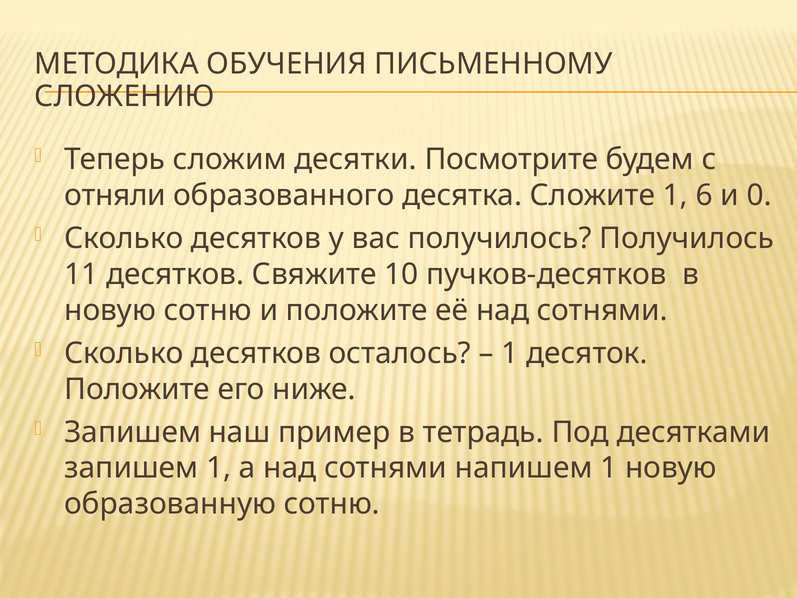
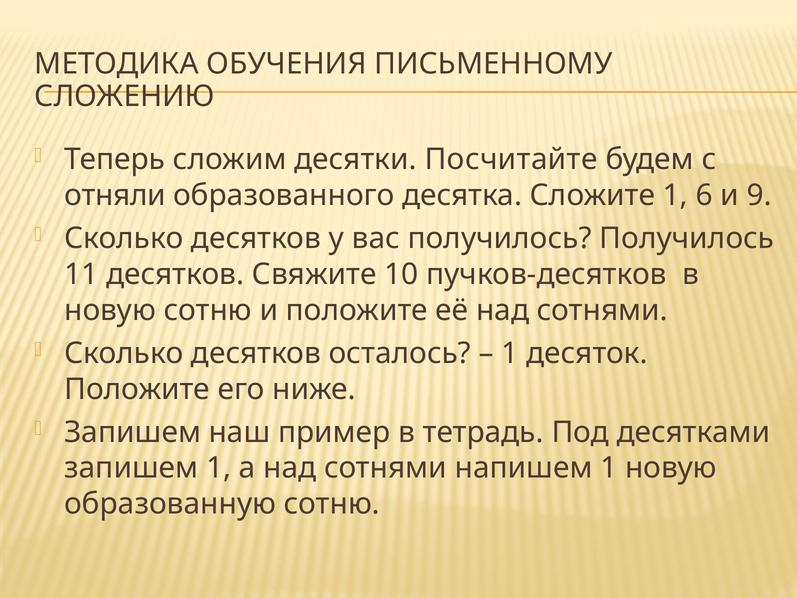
Посмотрите: Посмотрите -> Посчитайте
0: 0 -> 9
